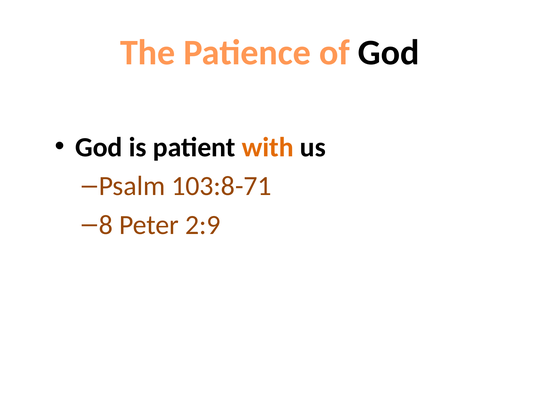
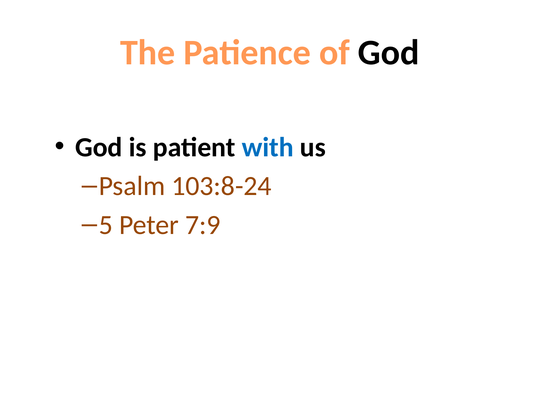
with colour: orange -> blue
103:8-71: 103:8-71 -> 103:8-24
8: 8 -> 5
2:9: 2:9 -> 7:9
